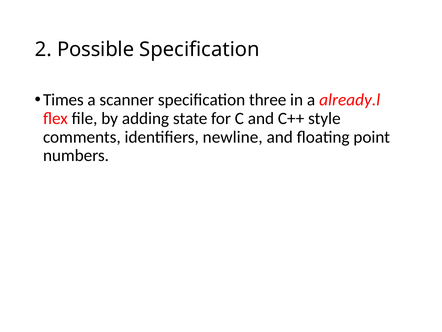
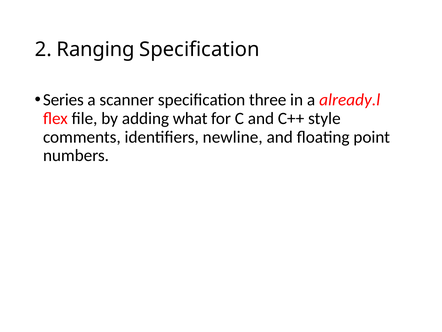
Possible: Possible -> Ranging
Times: Times -> Series
state: state -> what
